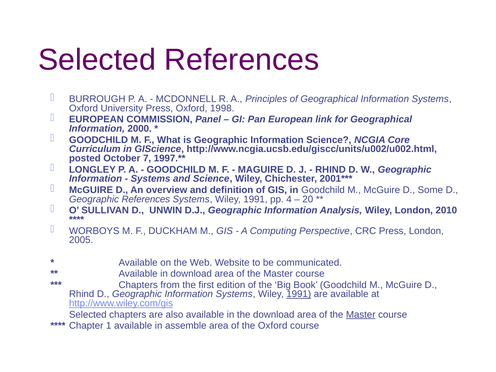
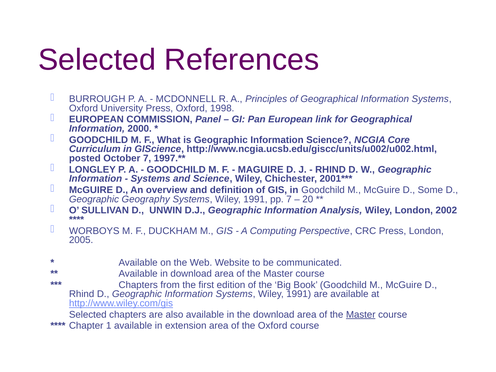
Geographic References: References -> Geography
pp 4: 4 -> 7
2010: 2010 -> 2002
1991 at (299, 294) underline: present -> none
assemble: assemble -> extension
